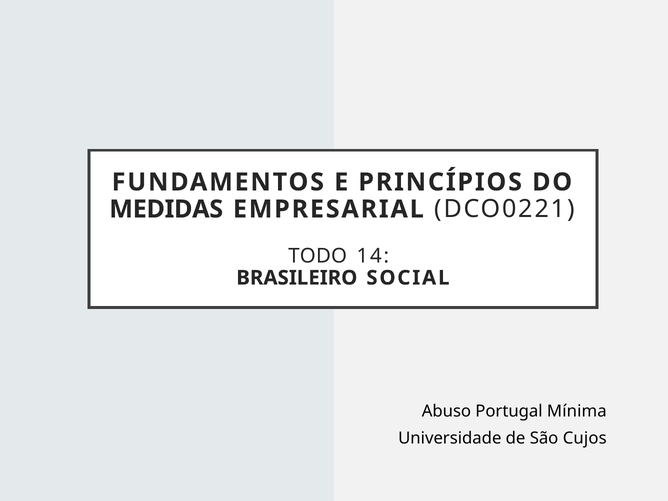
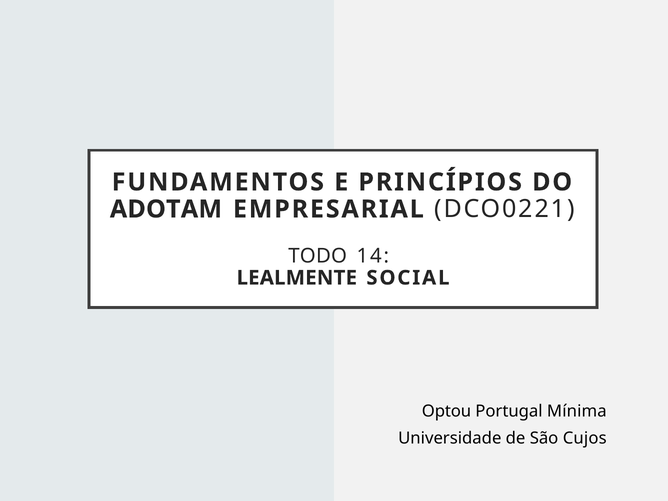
MEDIDAS: MEDIDAS -> ADOTAM
BRASILEIRO: BRASILEIRO -> LEALMENTE
Abuso: Abuso -> Optou
